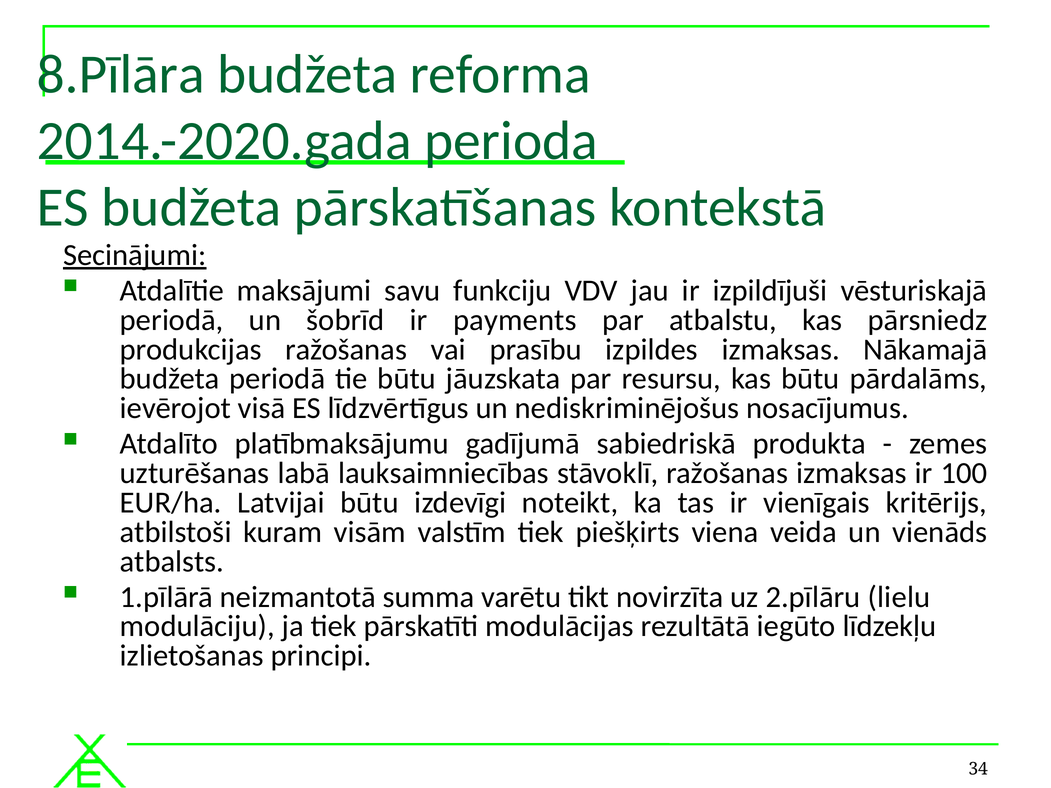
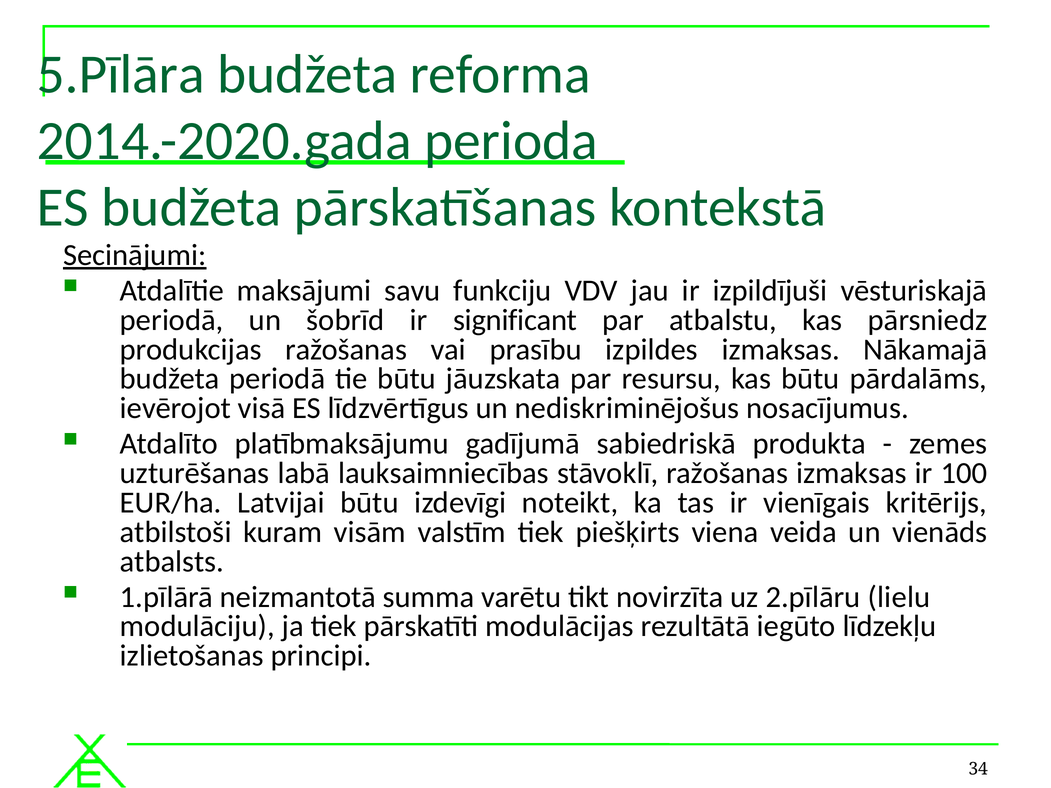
8.Pīlāra: 8.Pīlāra -> 5.Pīlāra
payments: payments -> significant
